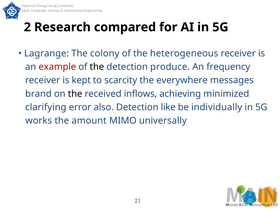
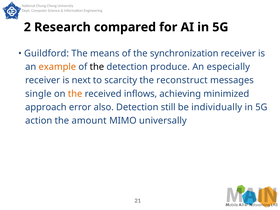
Lagrange: Lagrange -> Guildford
colony: colony -> means
heterogeneous: heterogeneous -> synchronization
example colour: red -> orange
frequency: frequency -> especially
kept: kept -> next
everywhere: everywhere -> reconstruct
brand: brand -> single
the at (75, 94) colour: black -> orange
clarifying: clarifying -> approach
like: like -> still
works: works -> action
